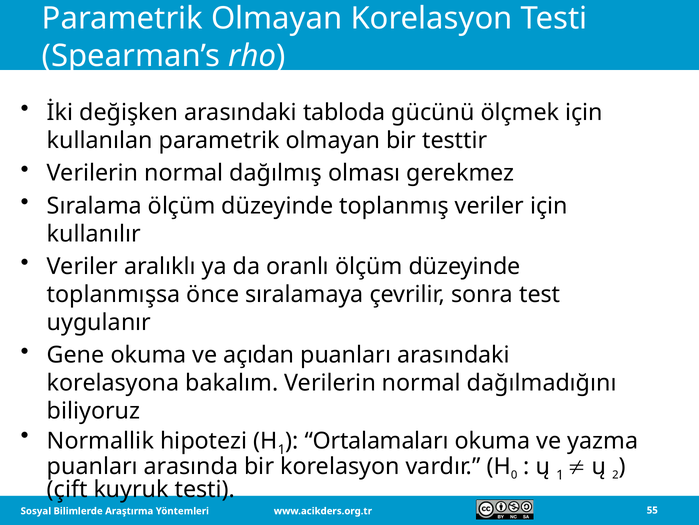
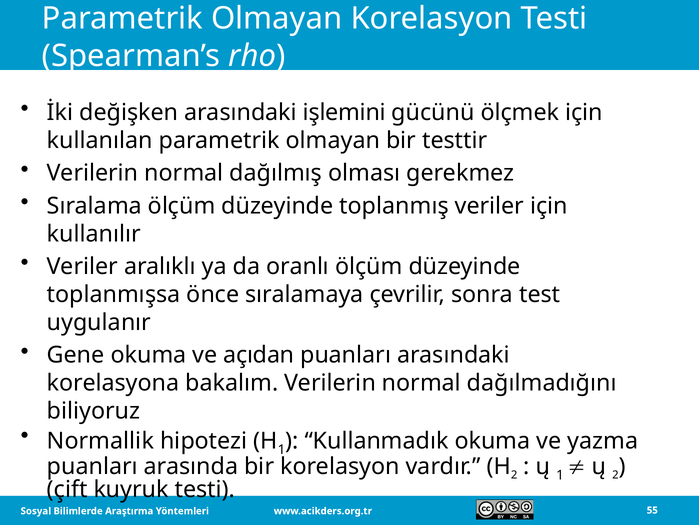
tabloda: tabloda -> işlemini
Ortalamaları: Ortalamaları -> Kullanmadık
0 at (514, 474): 0 -> 2
